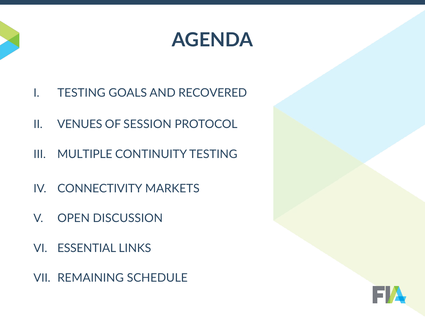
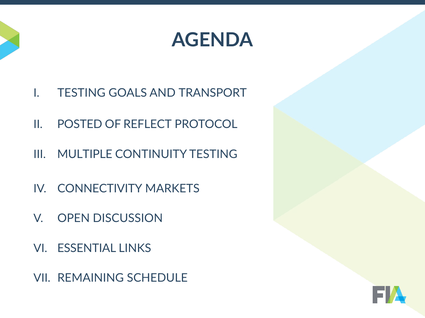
RECOVERED: RECOVERED -> TRANSPORT
VENUES: VENUES -> POSTED
SESSION: SESSION -> REFLECT
